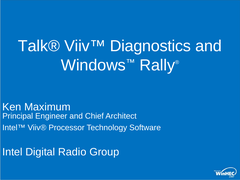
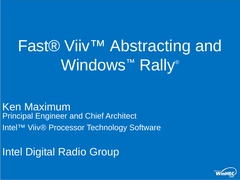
Talk®: Talk® -> Fast®
Diagnostics: Diagnostics -> Abstracting
